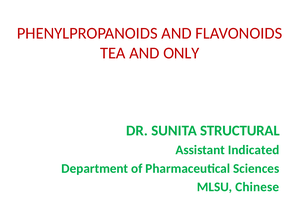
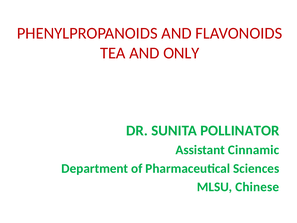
STRUCTURAL: STRUCTURAL -> POLLINATOR
Indicated: Indicated -> Cinnamic
